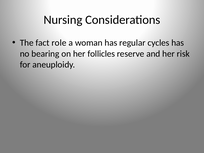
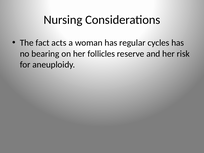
role: role -> acts
